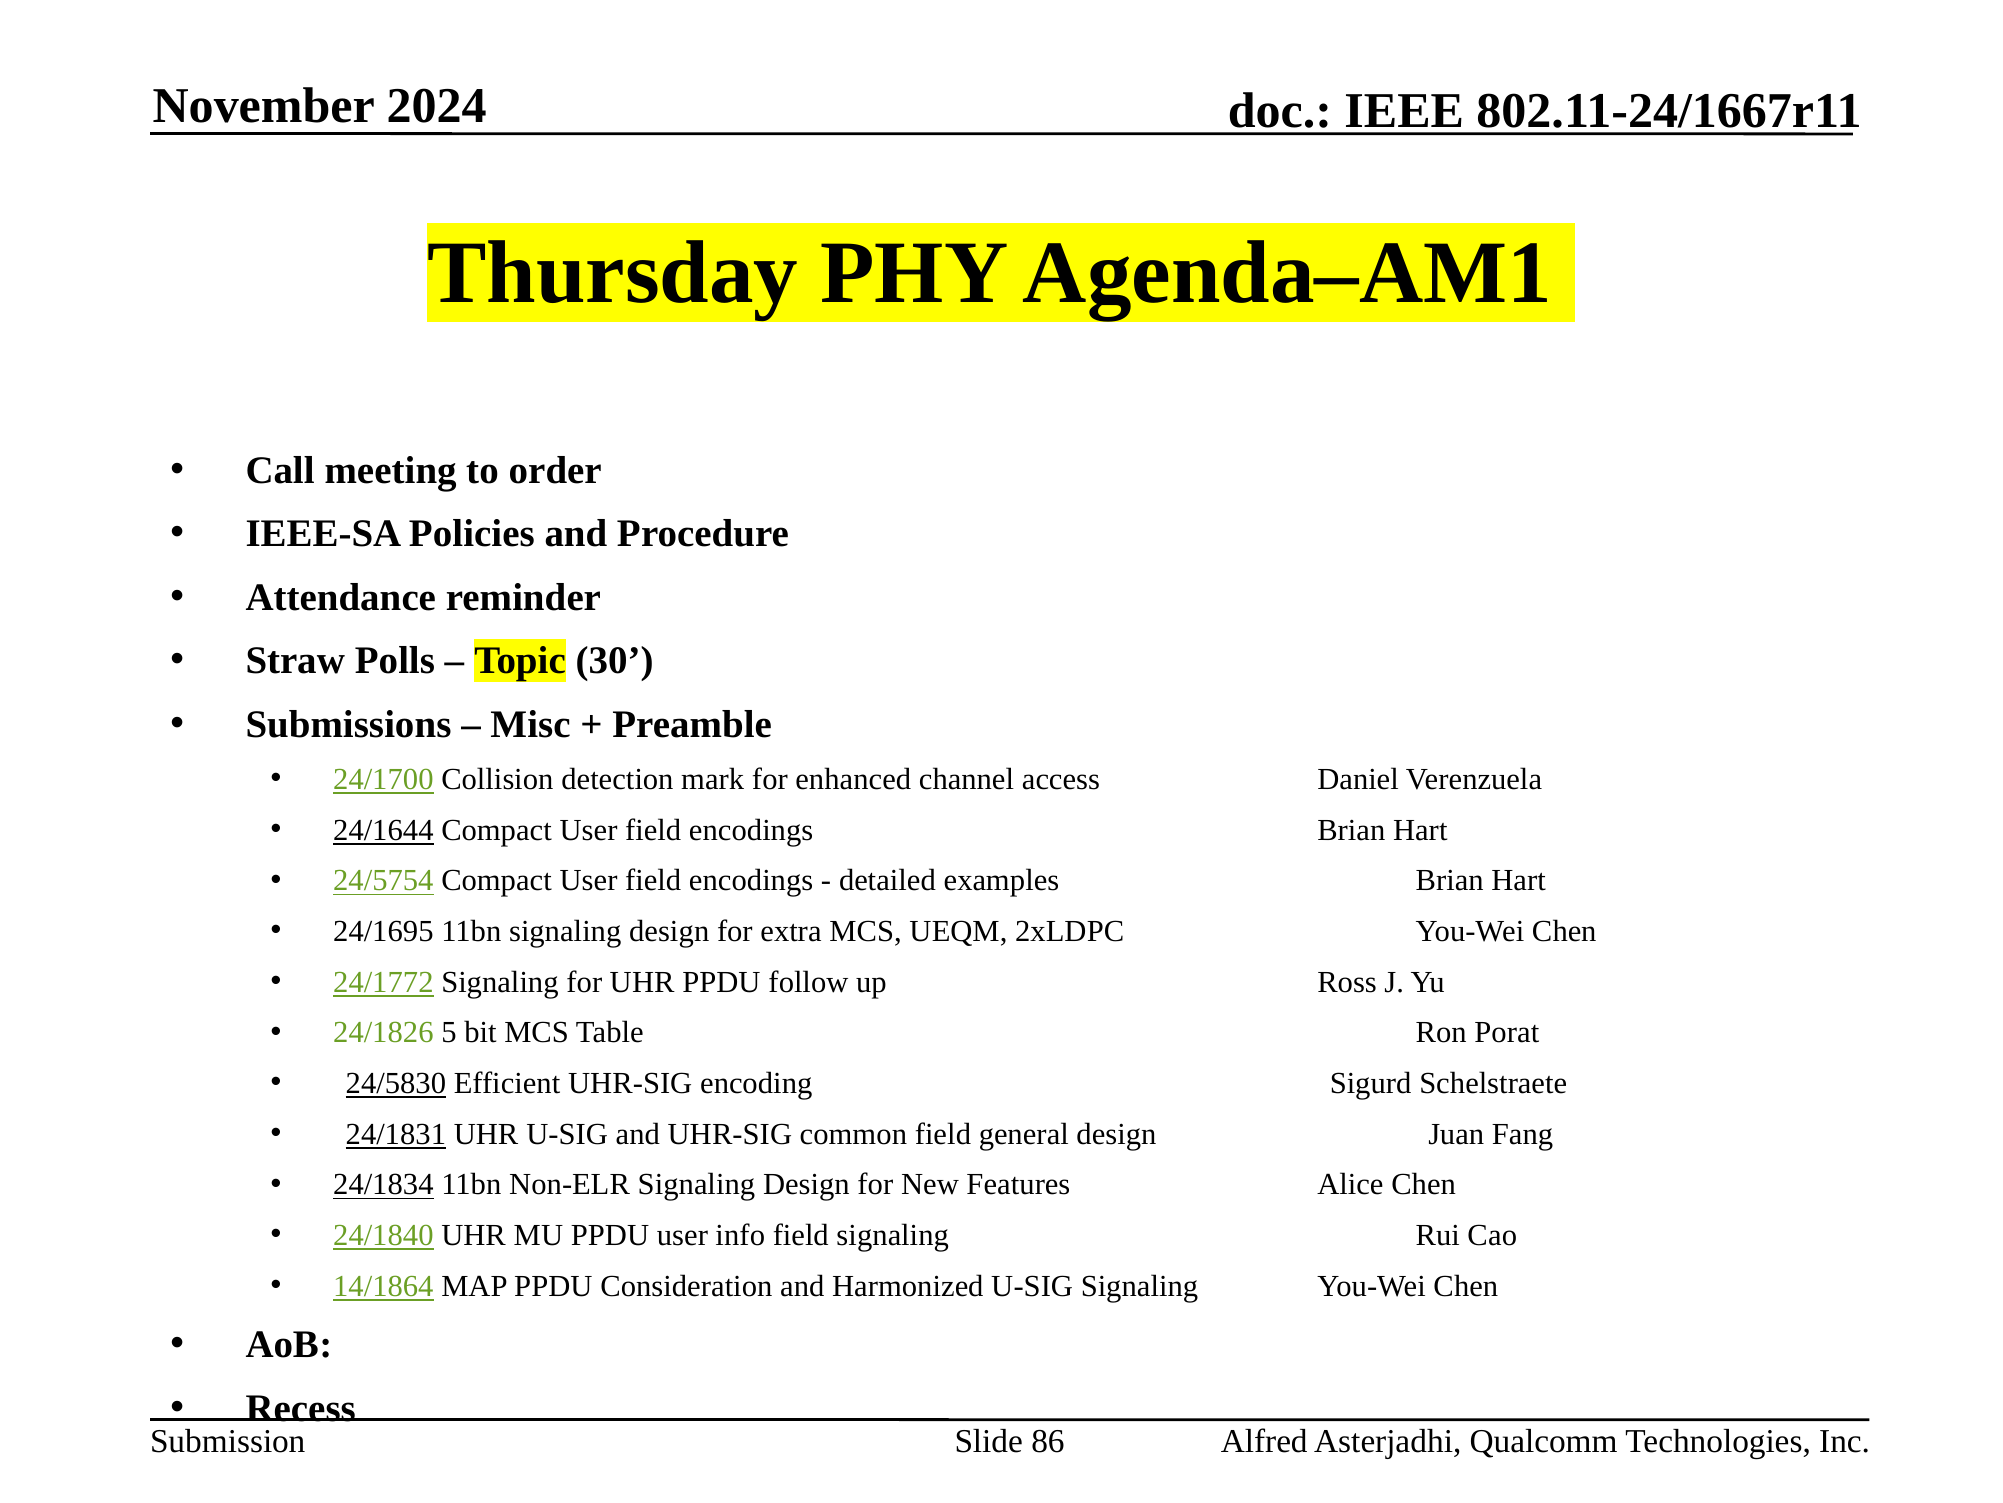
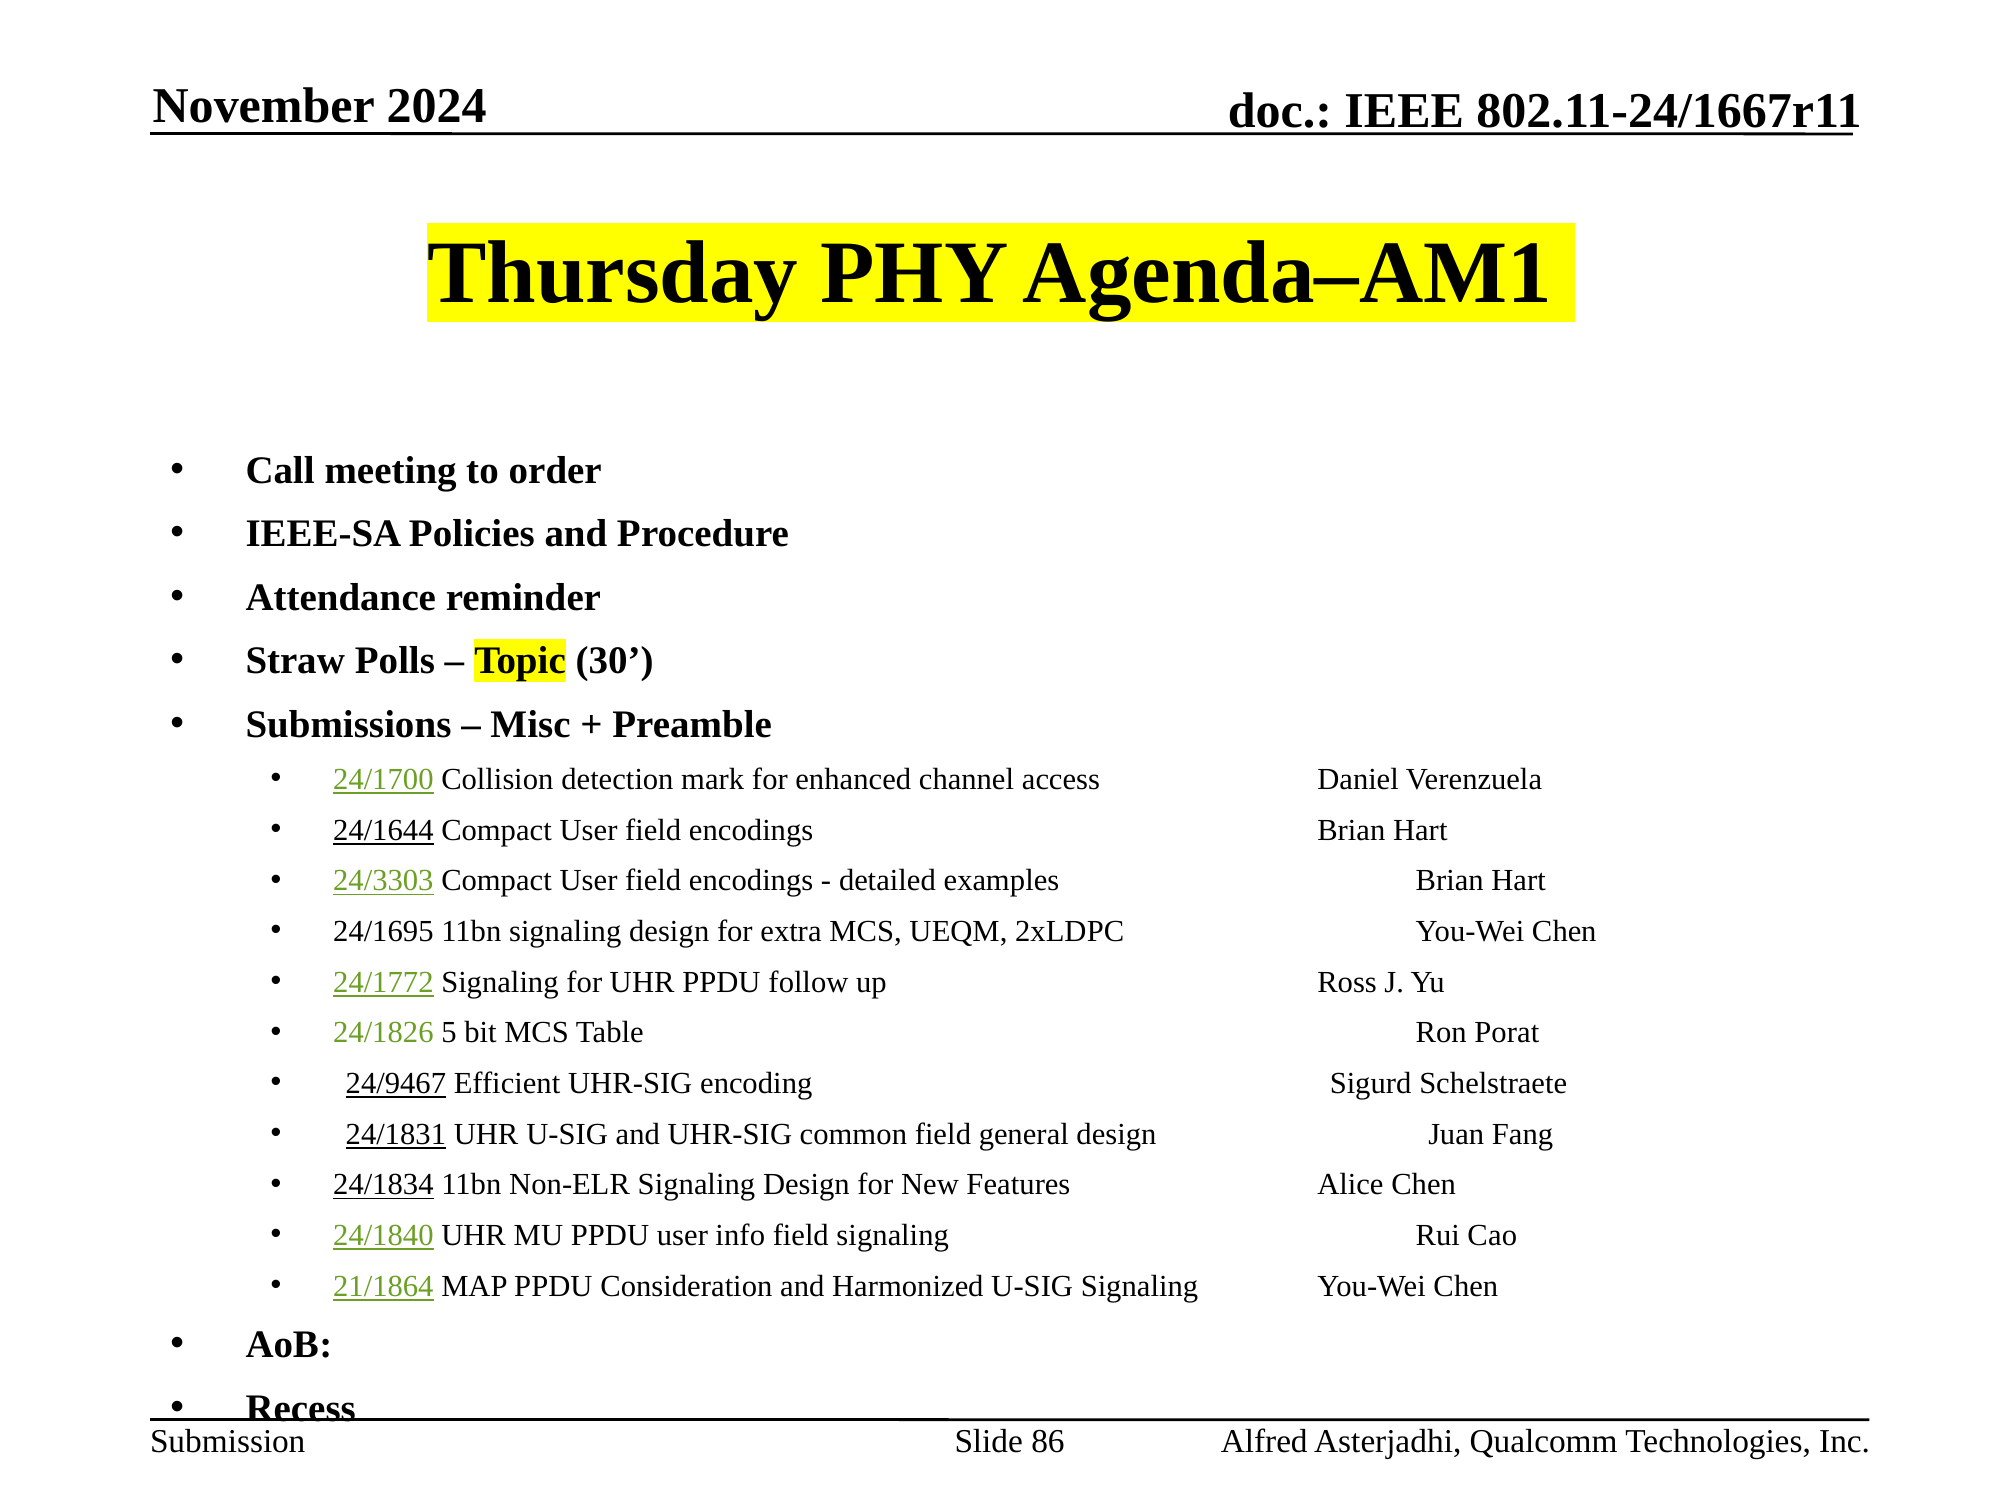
24/5754: 24/5754 -> 24/3303
24/5830: 24/5830 -> 24/9467
14/1864: 14/1864 -> 21/1864
